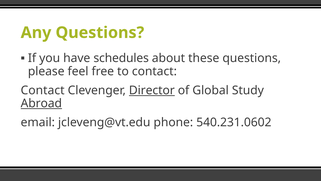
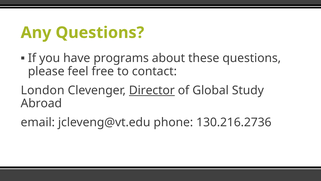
schedules: schedules -> programs
Contact at (43, 90): Contact -> London
Abroad underline: present -> none
540.231.0602: 540.231.0602 -> 130.216.2736
